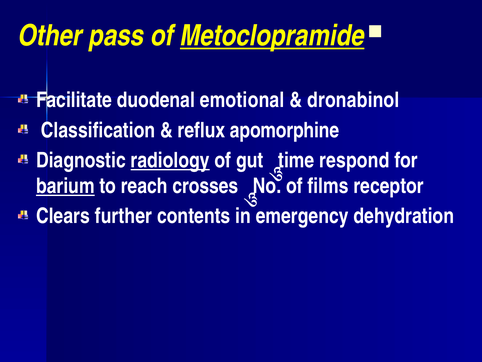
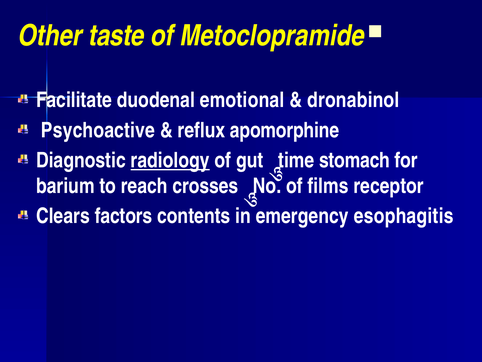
pass: pass -> taste
Metoclopramide underline: present -> none
Classification: Classification -> Psychoactive
respond: respond -> stomach
barium underline: present -> none
further: further -> factors
dehydration: dehydration -> esophagitis
